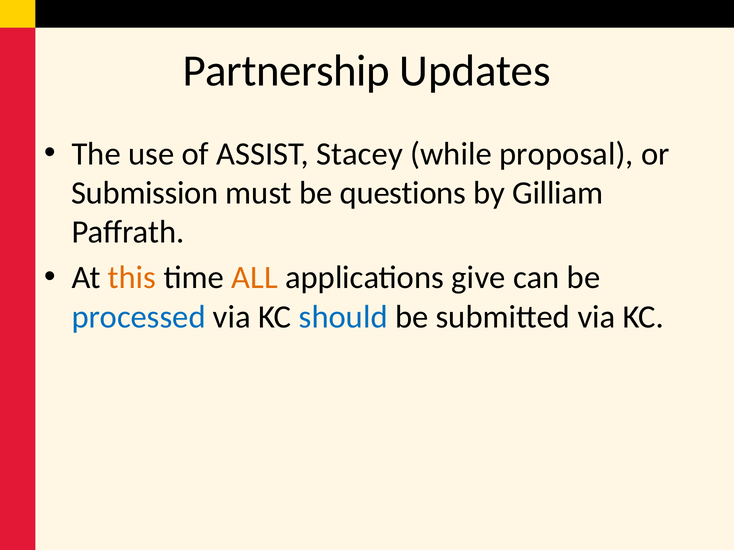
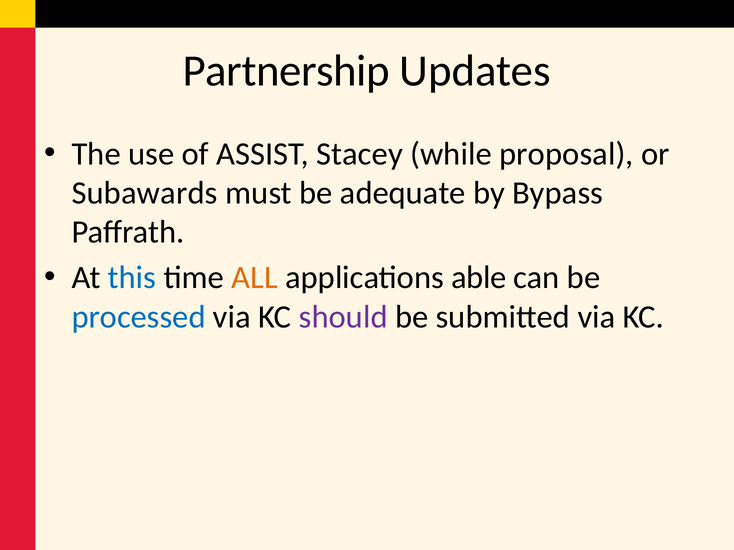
Submission: Submission -> Subawards
questions: questions -> adequate
Gilliam: Gilliam -> Bypass
this colour: orange -> blue
give: give -> able
should colour: blue -> purple
